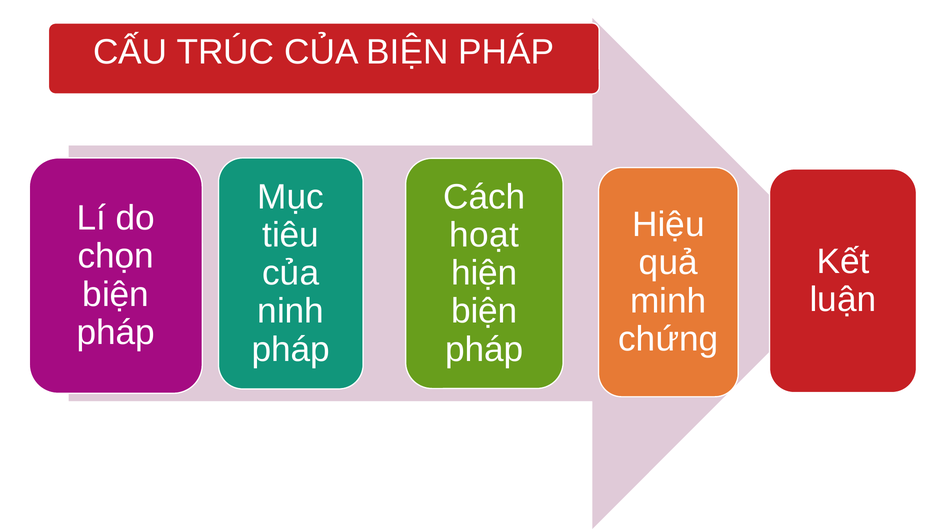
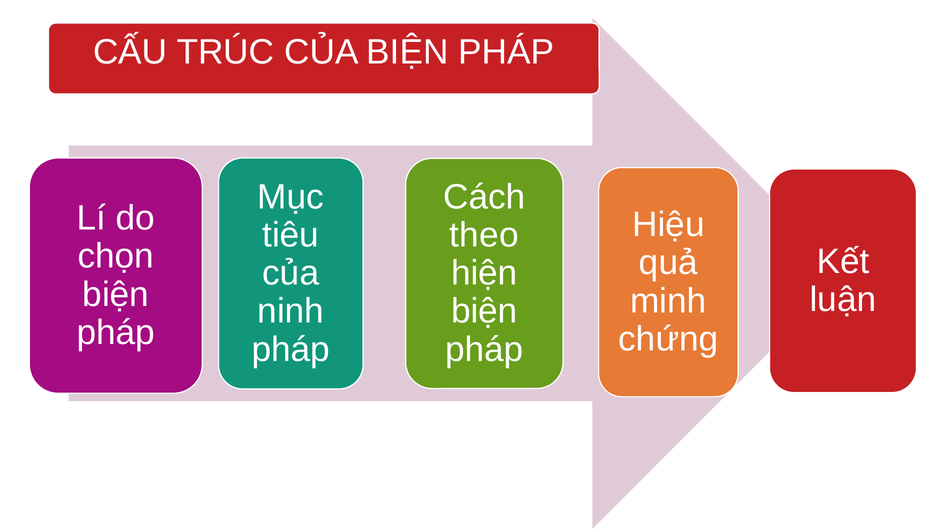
hoạt: hoạt -> theo
